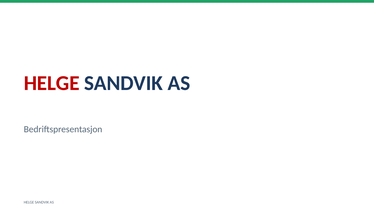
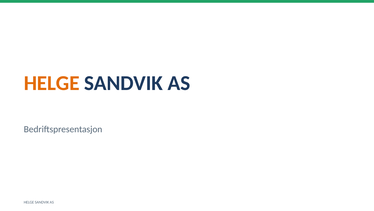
HELGE at (52, 83) colour: red -> orange
